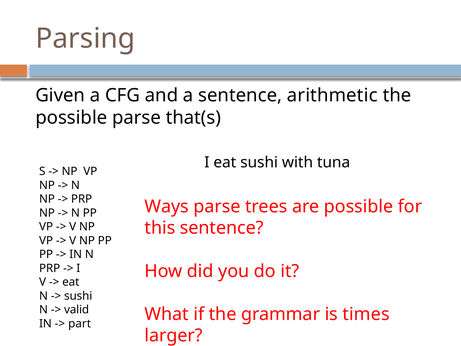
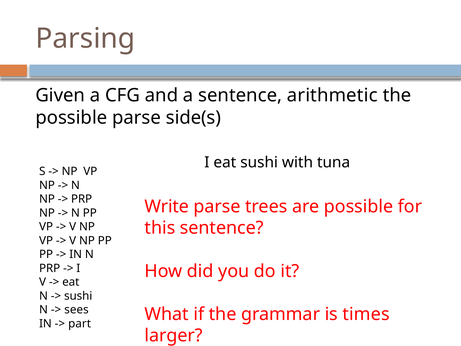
that(s: that(s -> side(s
Ways: Ways -> Write
valid: valid -> sees
